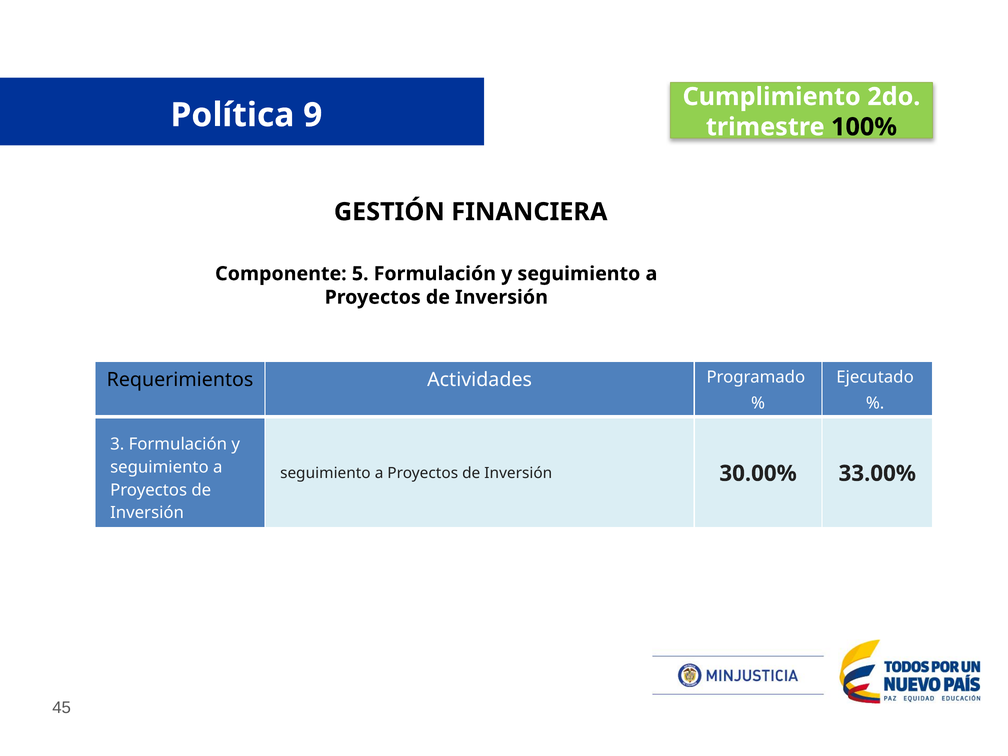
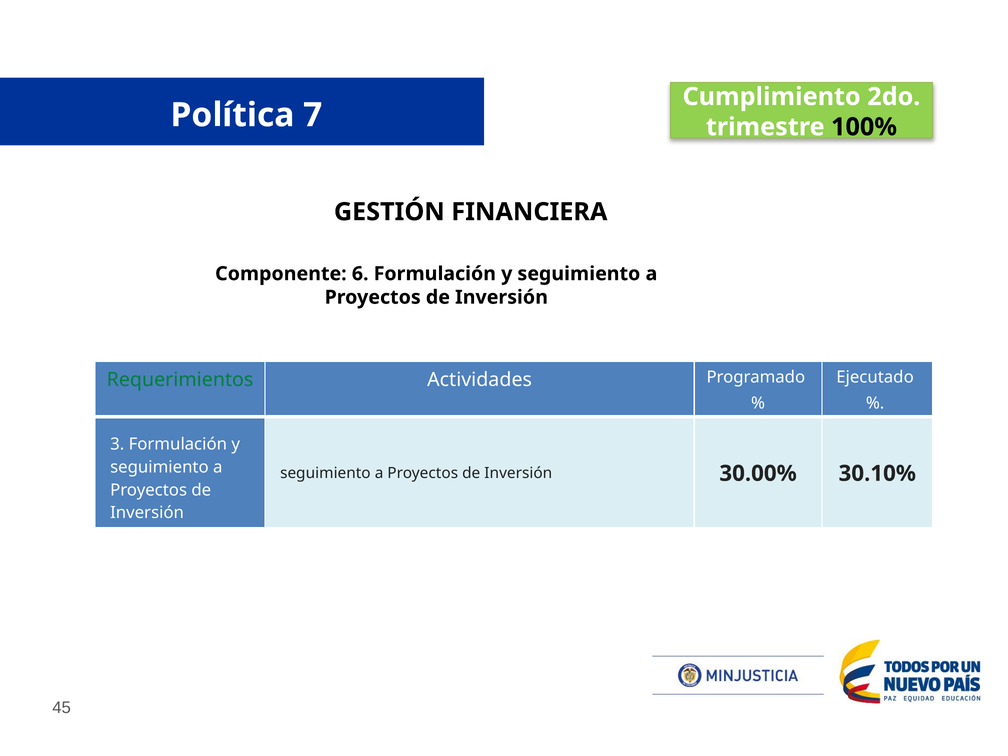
9: 9 -> 7
5: 5 -> 6
Requerimientos colour: black -> green
33.00%: 33.00% -> 30.10%
